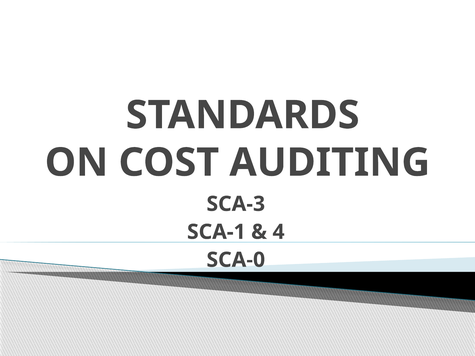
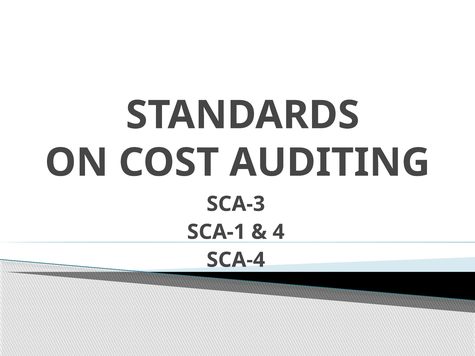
SCA-0: SCA-0 -> SCA-4
